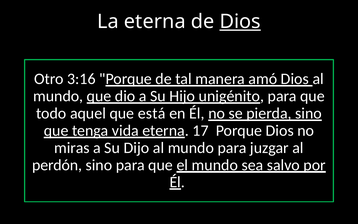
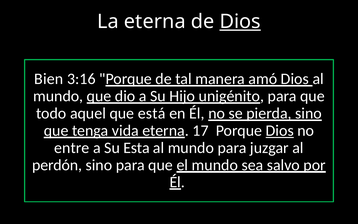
Otro: Otro -> Bien
Dios at (280, 130) underline: none -> present
miras: miras -> entre
Dijo: Dijo -> Esta
